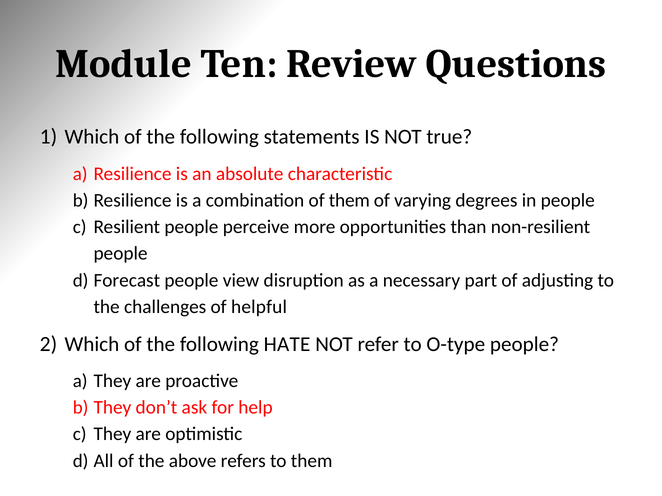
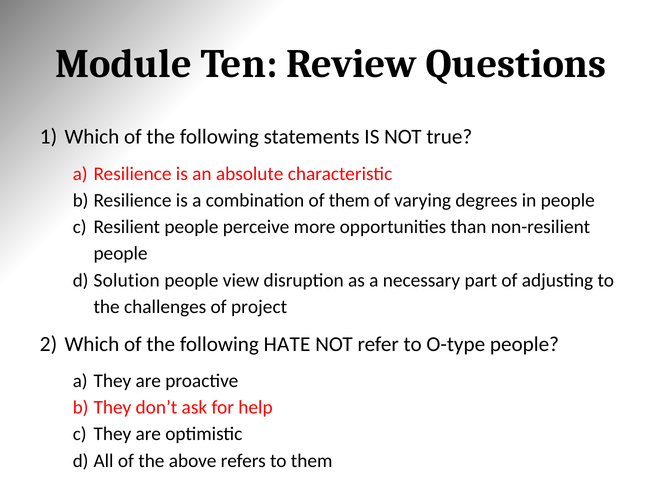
Forecast: Forecast -> Solution
helpful: helpful -> project
